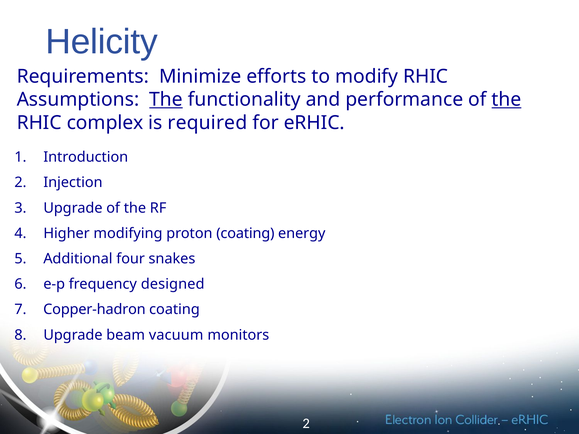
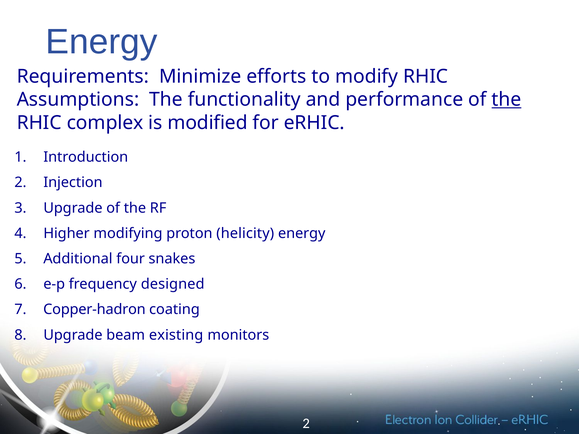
Helicity at (102, 42): Helicity -> Energy
The at (166, 100) underline: present -> none
required: required -> modified
proton coating: coating -> helicity
vacuum: vacuum -> existing
